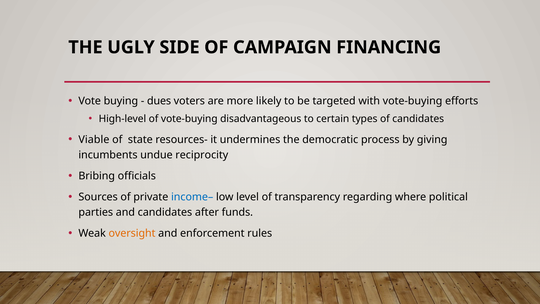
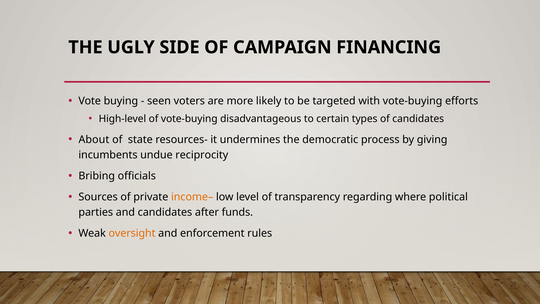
dues: dues -> seen
Viable: Viable -> About
income– colour: blue -> orange
